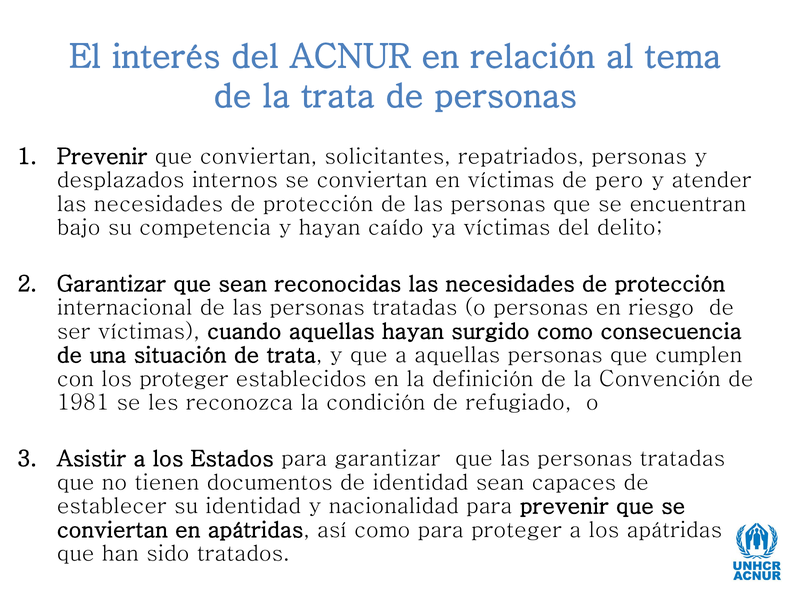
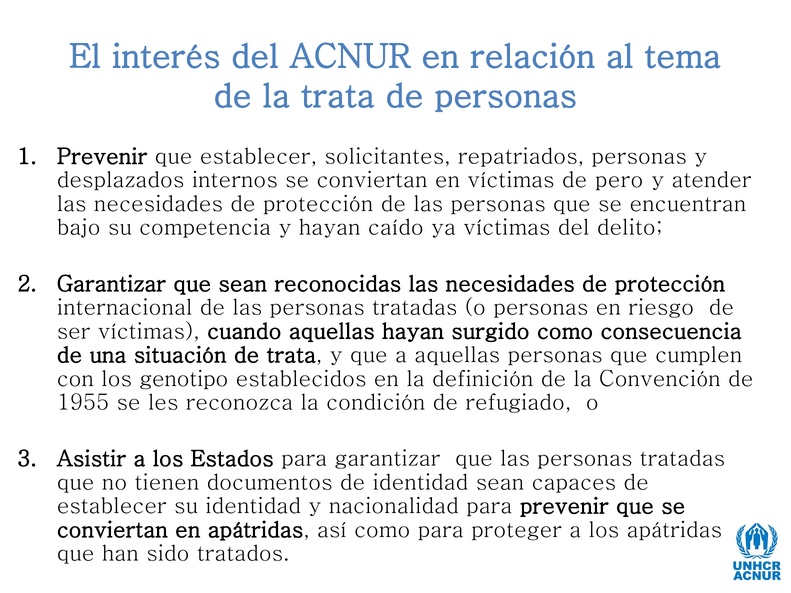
que conviertan: conviertan -> establecer
los proteger: proteger -> genotipo
1981: 1981 -> 1955
